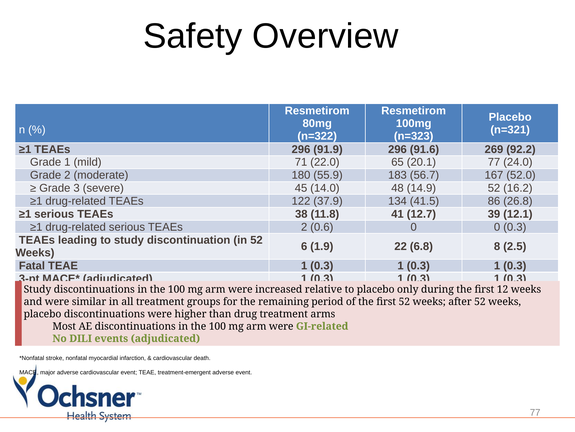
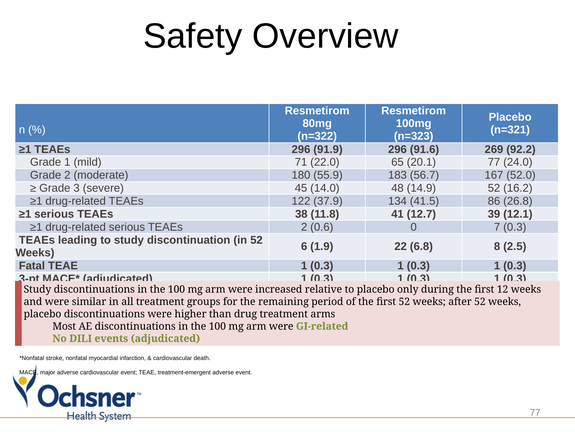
0 0: 0 -> 7
